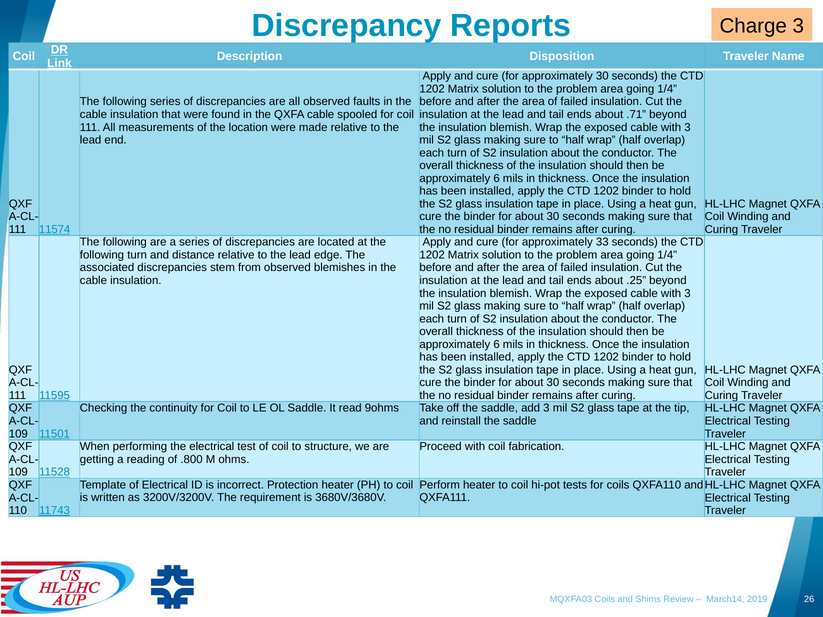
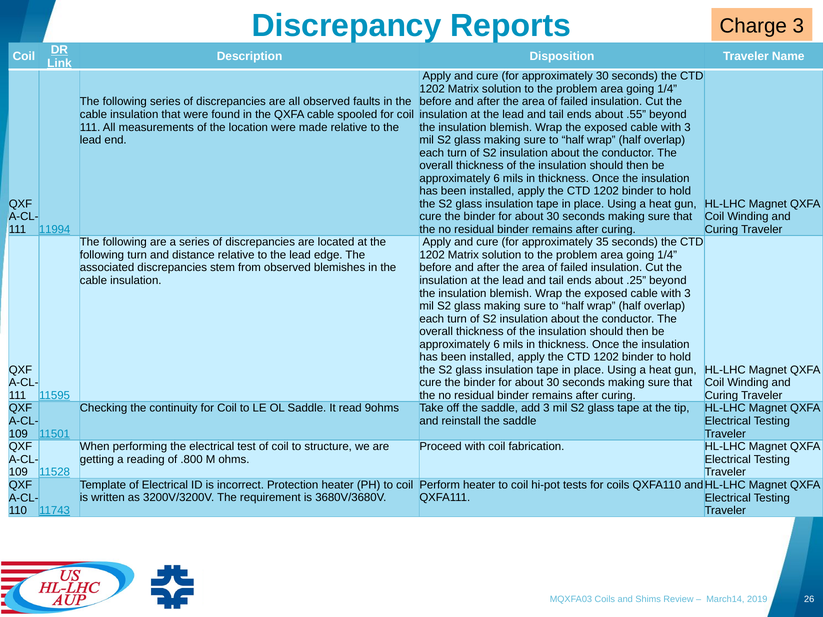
.71: .71 -> .55
11574: 11574 -> 11994
33: 33 -> 35
